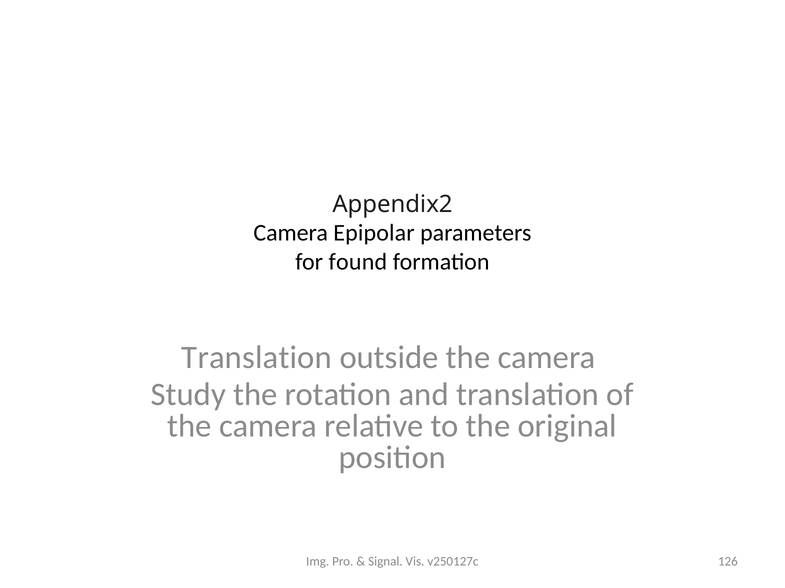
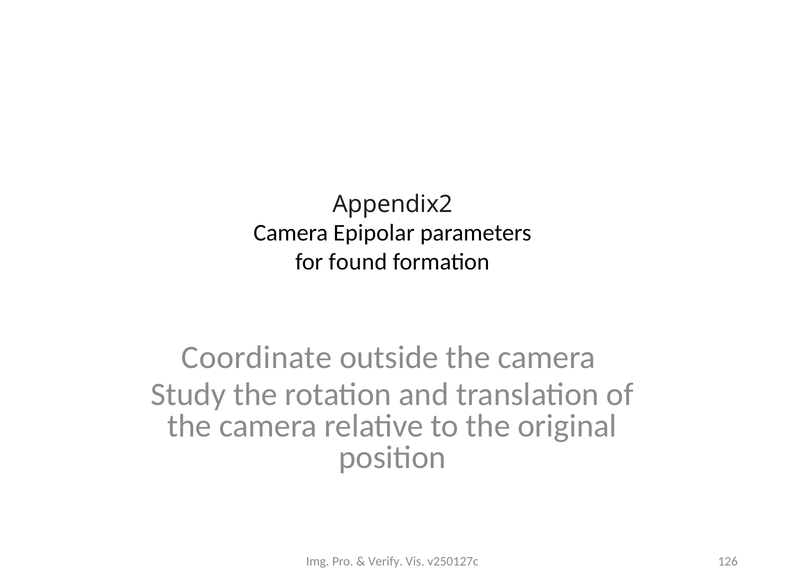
Translation at (257, 358): Translation -> Coordinate
Signal: Signal -> Verify
